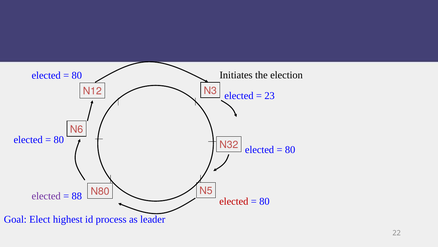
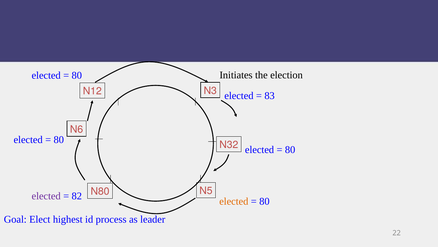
23: 23 -> 83
88: 88 -> 82
elected at (234, 201) colour: red -> orange
